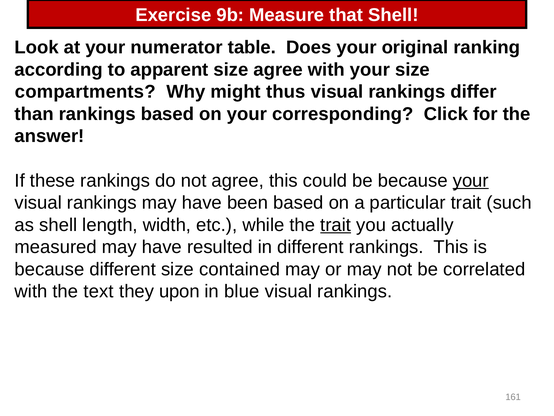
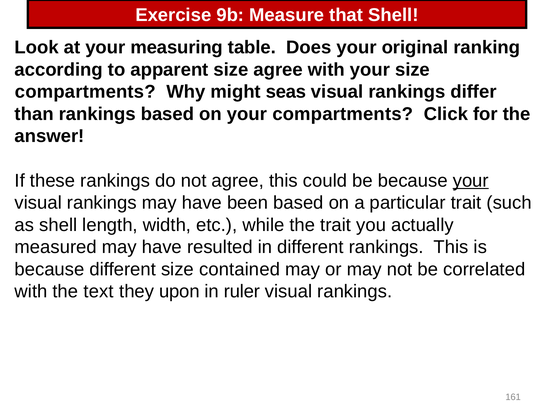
numerator: numerator -> measuring
thus: thus -> seas
your corresponding: corresponding -> compartments
trait at (336, 225) underline: present -> none
blue: blue -> ruler
